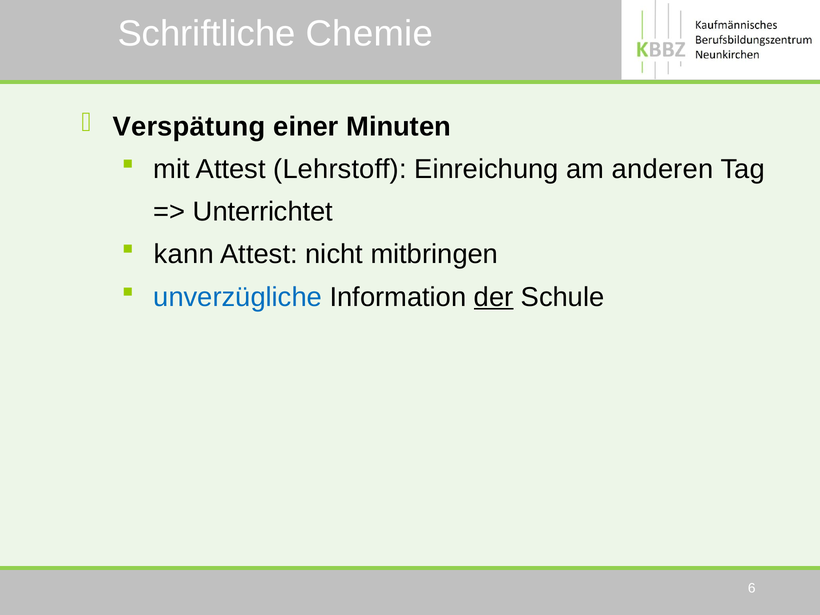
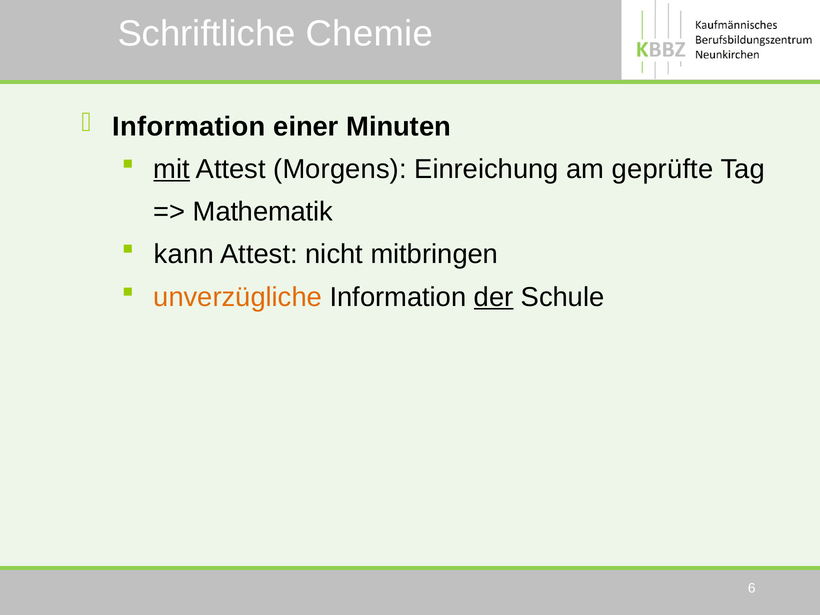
Verspätung at (189, 127): Verspätung -> Information
mit underline: none -> present
Lehrstoff: Lehrstoff -> Morgens
anderen: anderen -> geprüfte
Unterrichtet: Unterrichtet -> Mathematik
unverzügliche colour: blue -> orange
